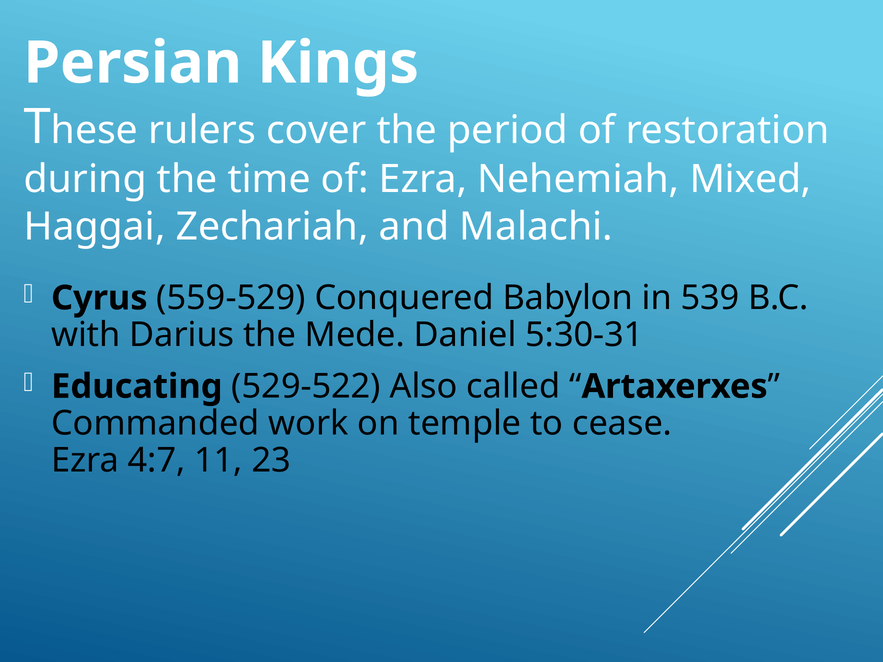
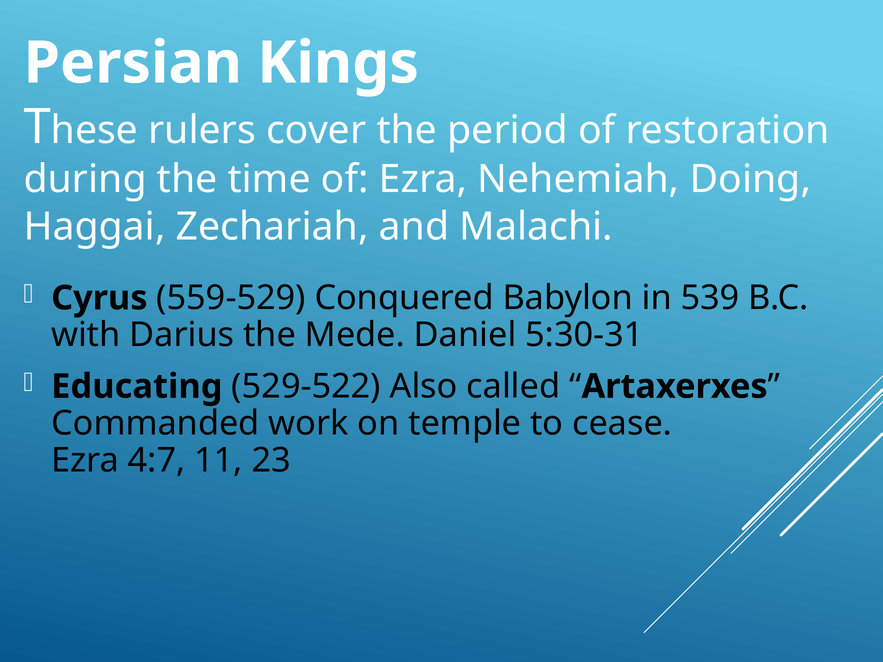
Mixed: Mixed -> Doing
